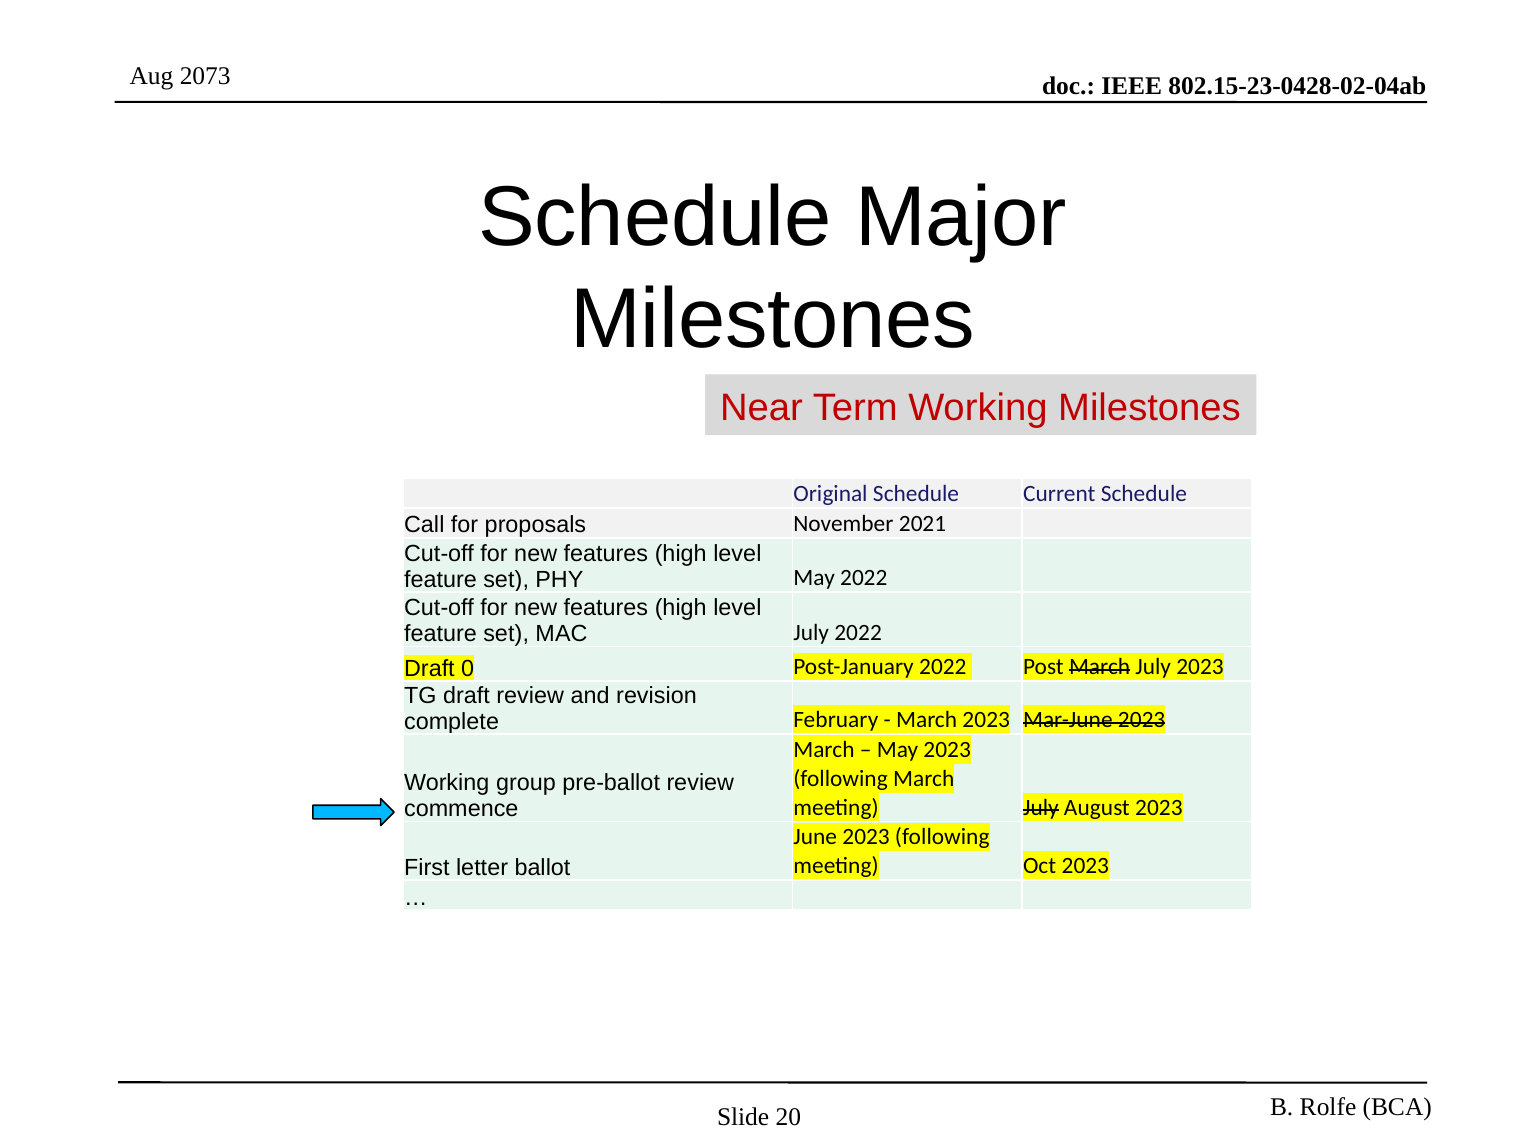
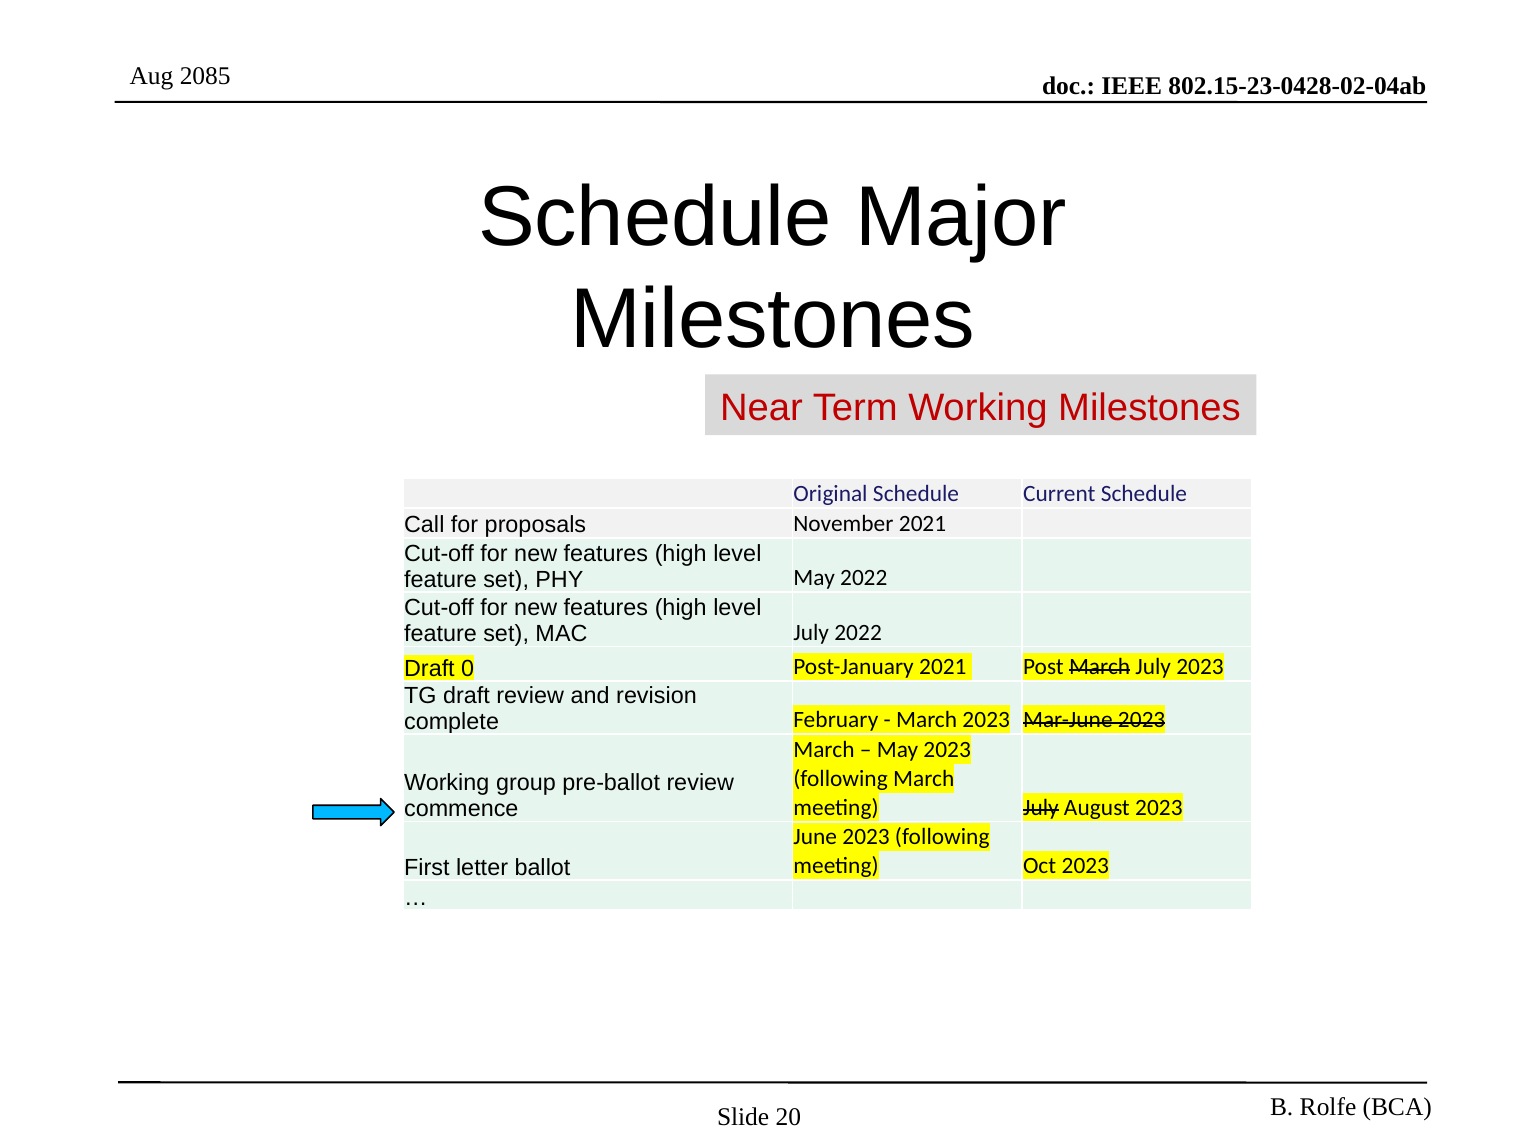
2073: 2073 -> 2085
Post-January 2022: 2022 -> 2021
